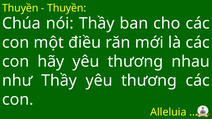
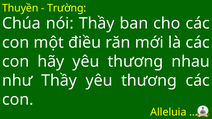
Thuyền at (67, 8): Thuyền -> Trường
